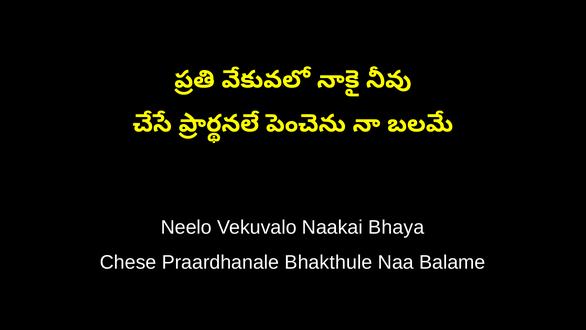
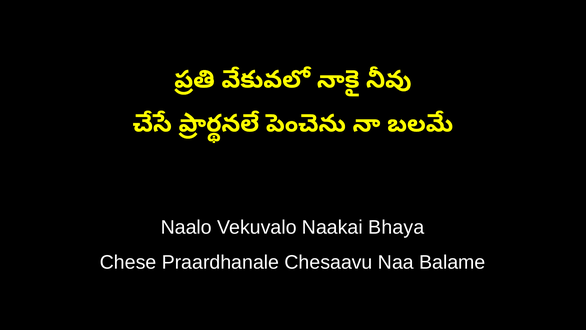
Neelo: Neelo -> Naalo
Bhakthule: Bhakthule -> Chesaavu
